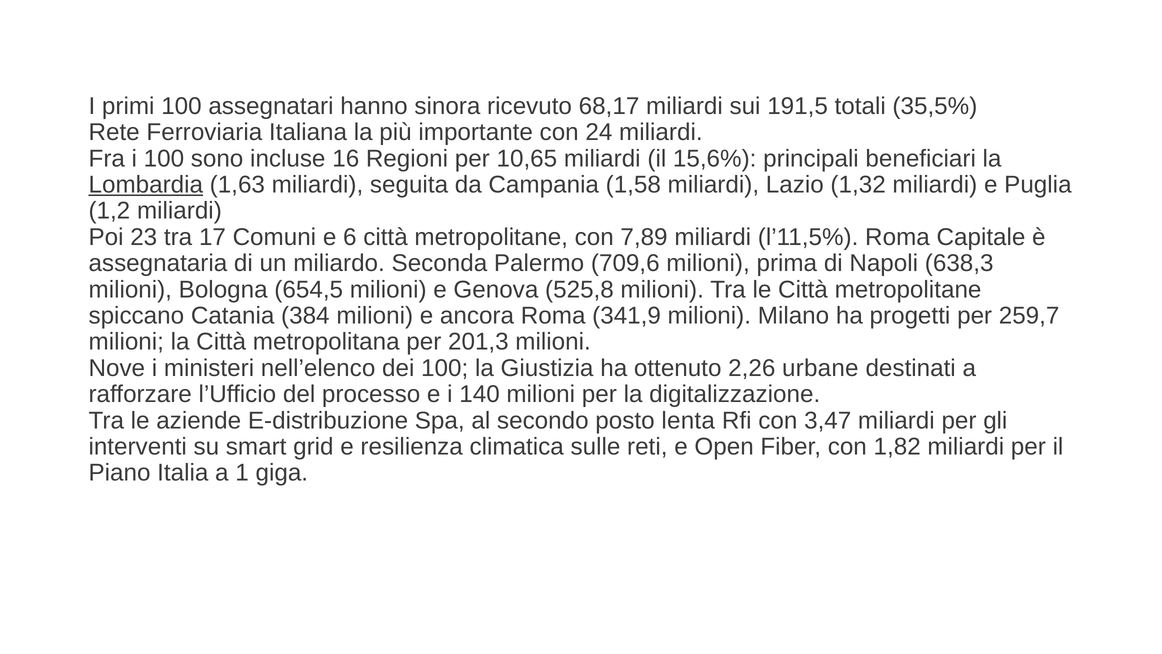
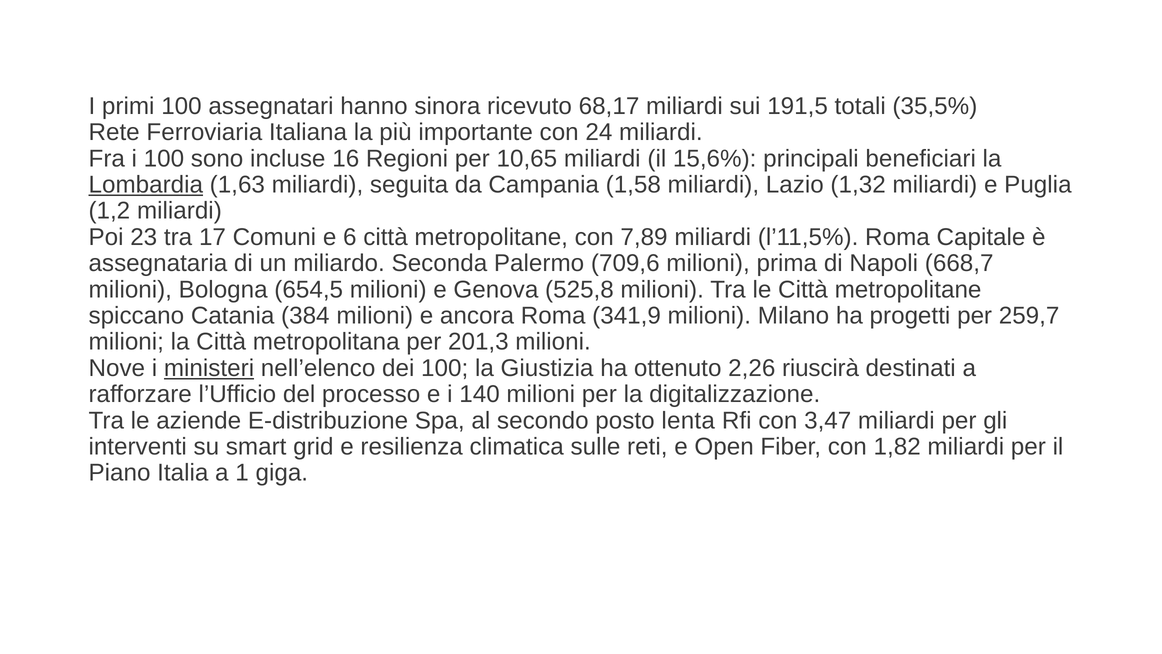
638,3: 638,3 -> 668,7
ministeri underline: none -> present
urbane: urbane -> riuscirà
